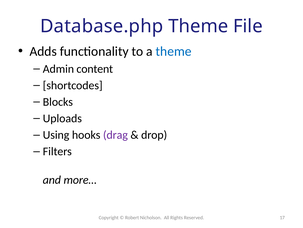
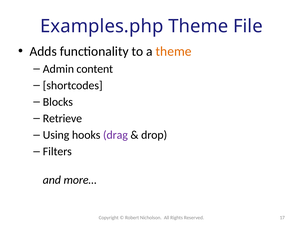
Database.php: Database.php -> Examples.php
theme at (174, 51) colour: blue -> orange
Uploads: Uploads -> Retrieve
